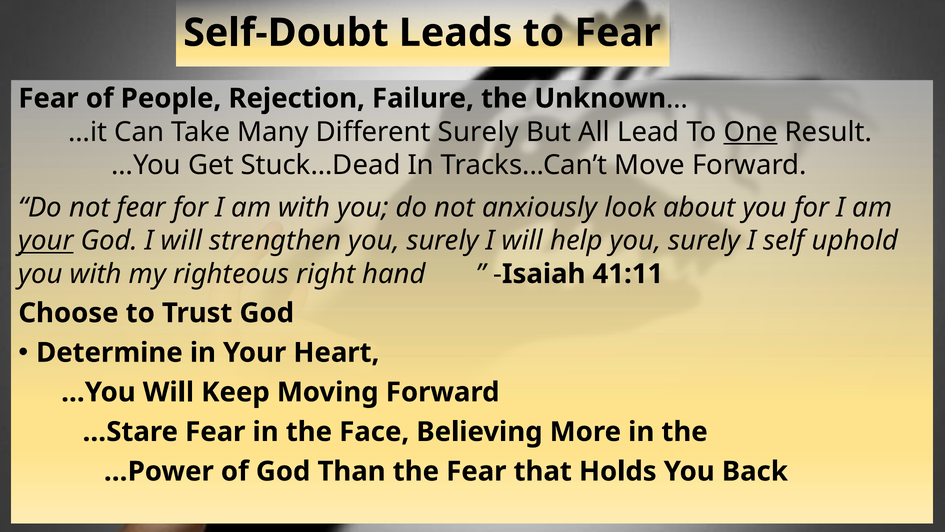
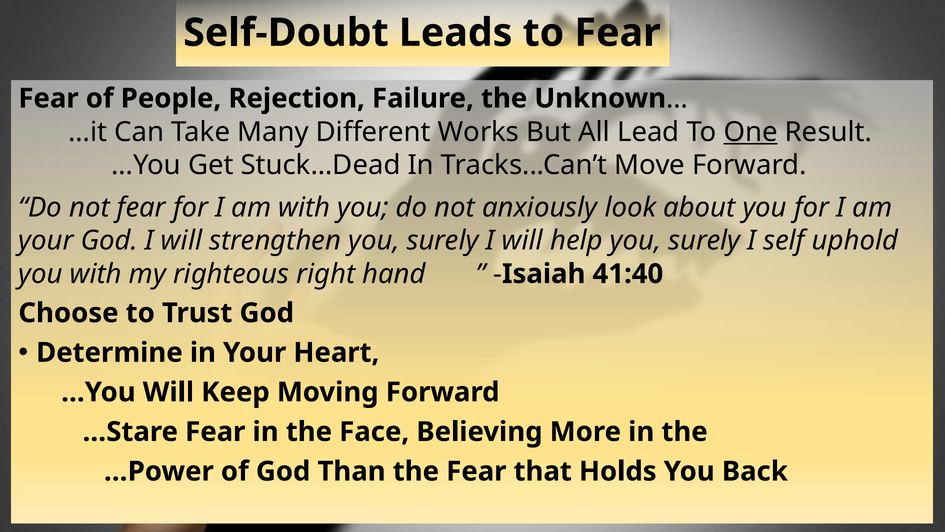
Different Surely: Surely -> Works
your at (46, 241) underline: present -> none
41:11: 41:11 -> 41:40
